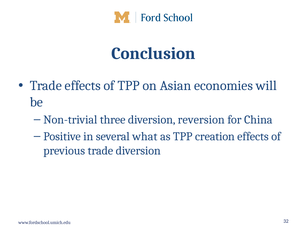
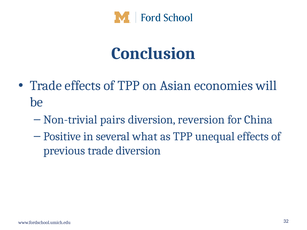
three: three -> pairs
creation: creation -> unequal
